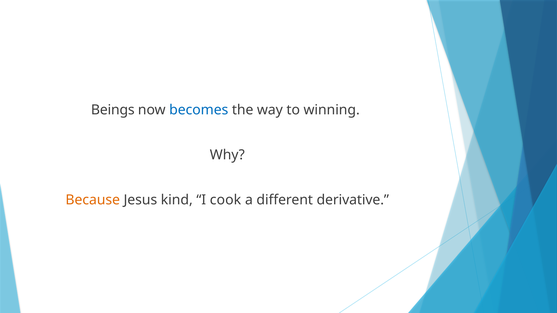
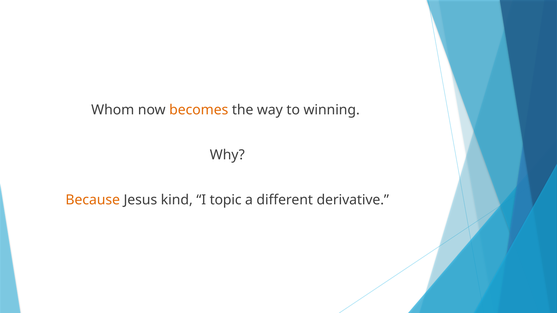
Beings: Beings -> Whom
becomes colour: blue -> orange
cook: cook -> topic
